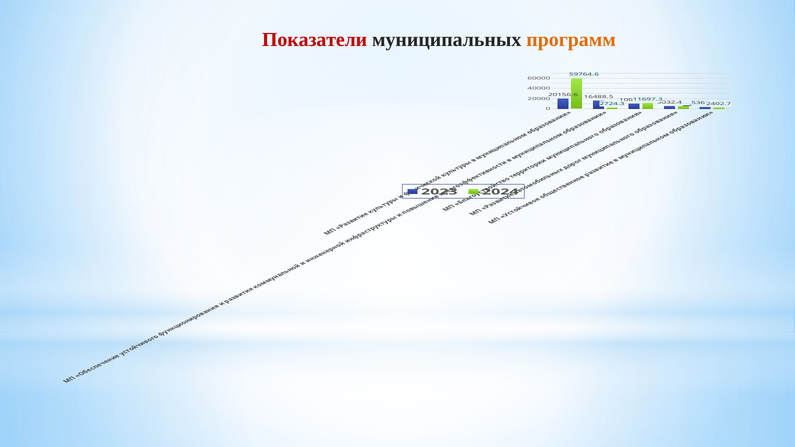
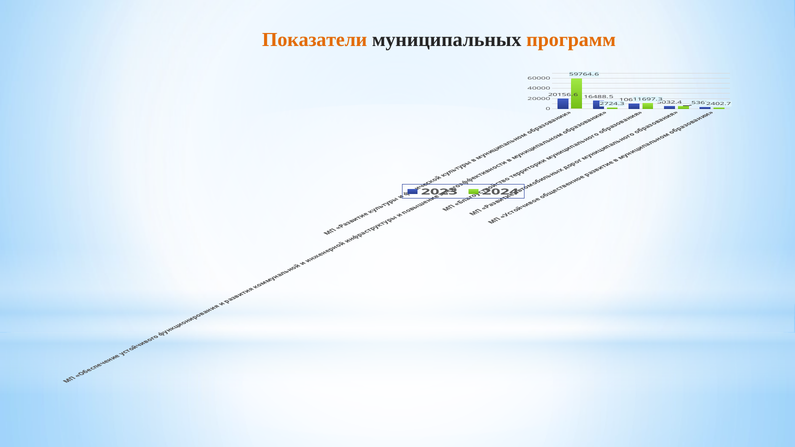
Показатели colour: red -> orange
